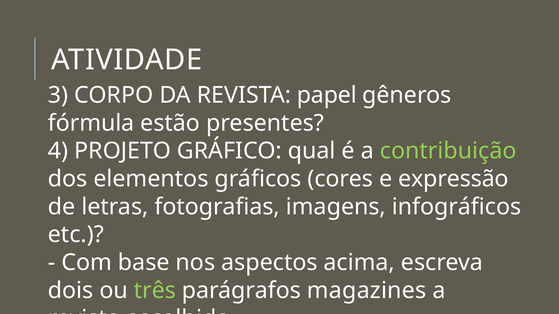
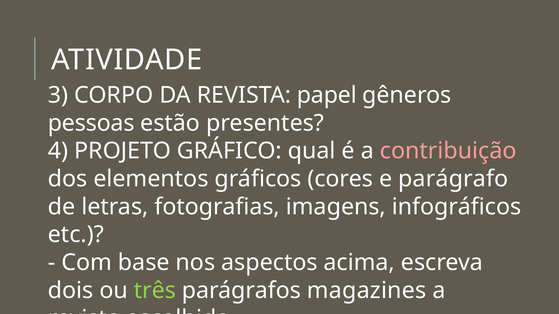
fórmula: fórmula -> pessoas
contribuição colour: light green -> pink
expressão: expressão -> parágrafo
